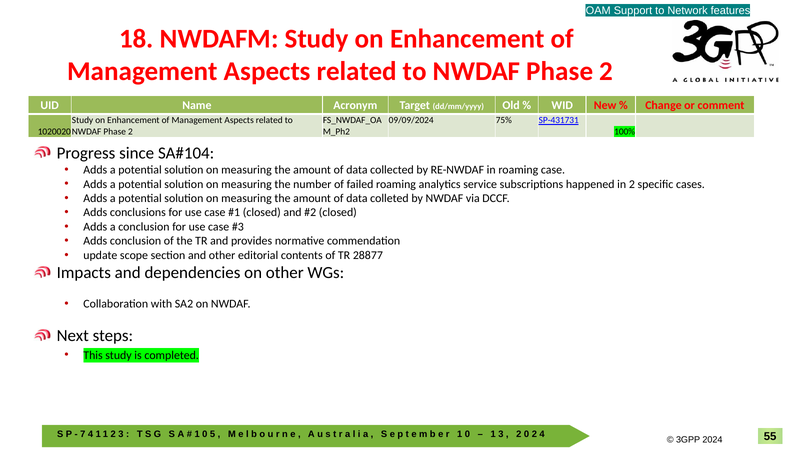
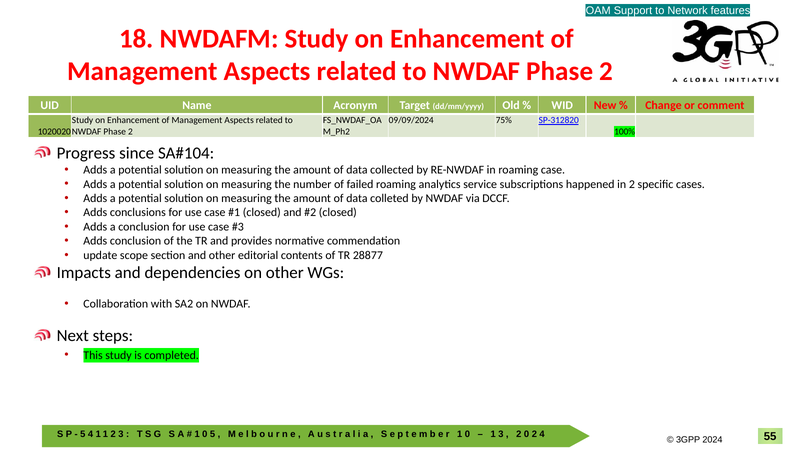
SP-431731: SP-431731 -> SP-312820
7 at (83, 434): 7 -> 5
